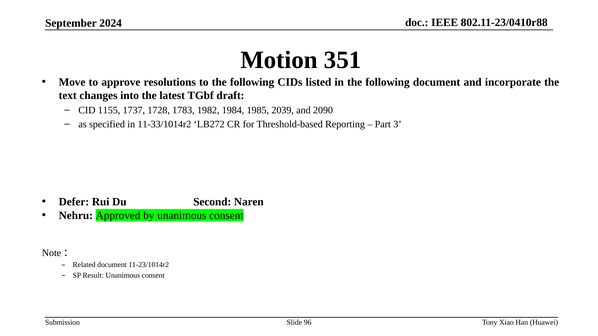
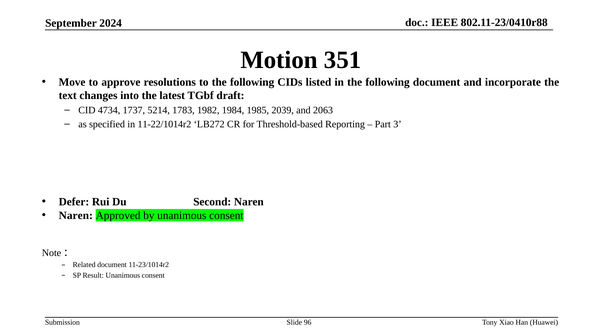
1155: 1155 -> 4734
1728: 1728 -> 5214
2090: 2090 -> 2063
11-33/1014r2: 11-33/1014r2 -> 11-22/1014r2
Nehru at (76, 216): Nehru -> Naren
